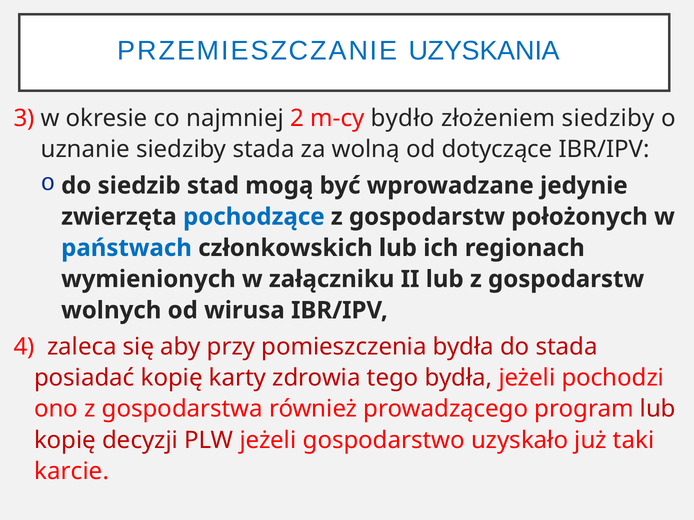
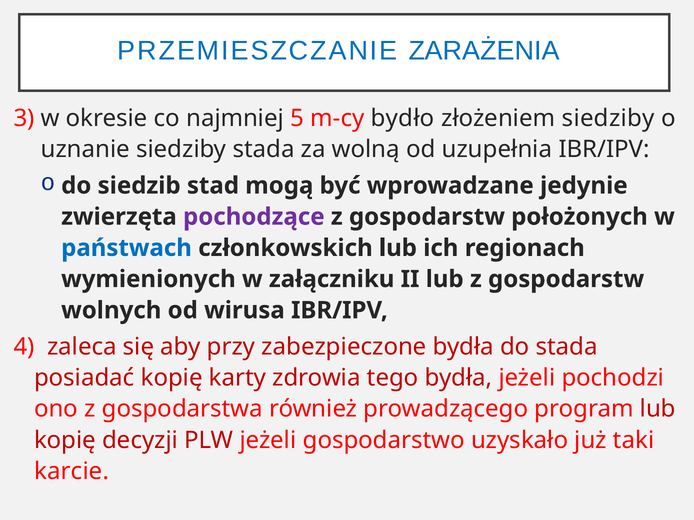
UZYSKANIA: UZYSKANIA -> ZARAŻENIA
2: 2 -> 5
dotyczące: dotyczące -> uzupełnia
pochodzące colour: blue -> purple
pomieszczenia: pomieszczenia -> zabezpieczone
